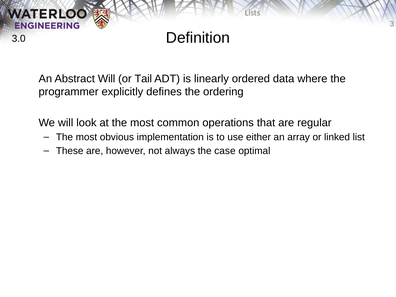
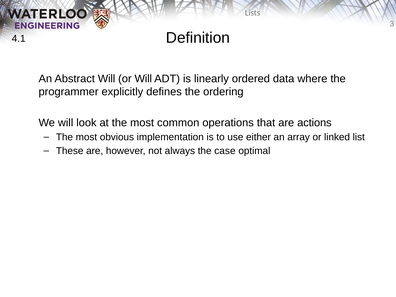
3.0: 3.0 -> 4.1
or Tail: Tail -> Will
regular: regular -> actions
